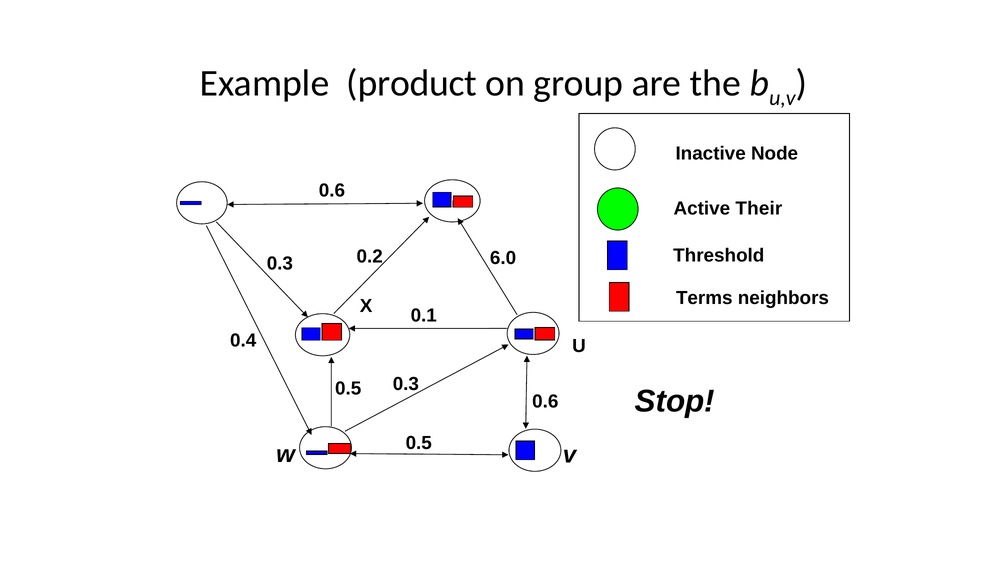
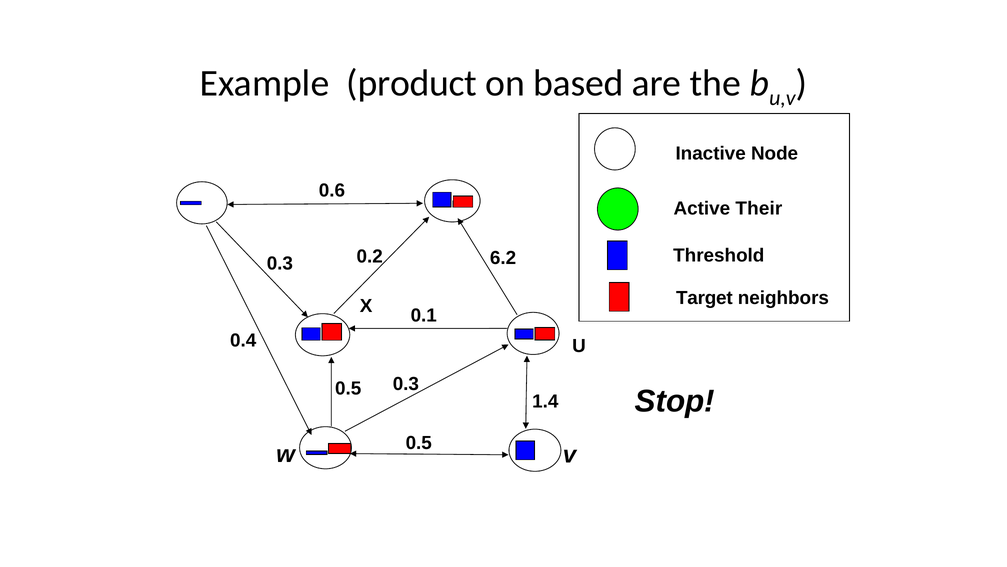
group: group -> based
6.0: 6.0 -> 6.2
Terms: Terms -> Target
0.6 at (545, 401): 0.6 -> 1.4
